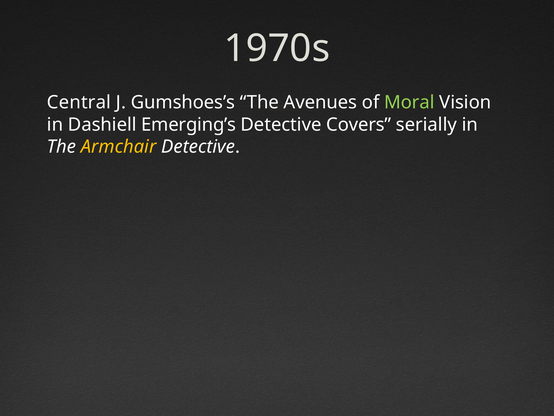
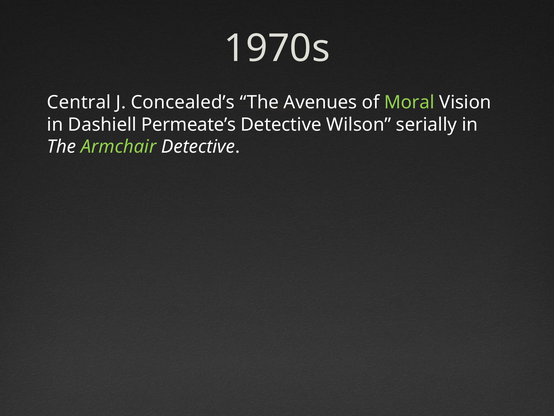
Gumshoes’s: Gumshoes’s -> Concealed’s
Emerging’s: Emerging’s -> Permeate’s
Covers: Covers -> Wilson
Armchair colour: yellow -> light green
